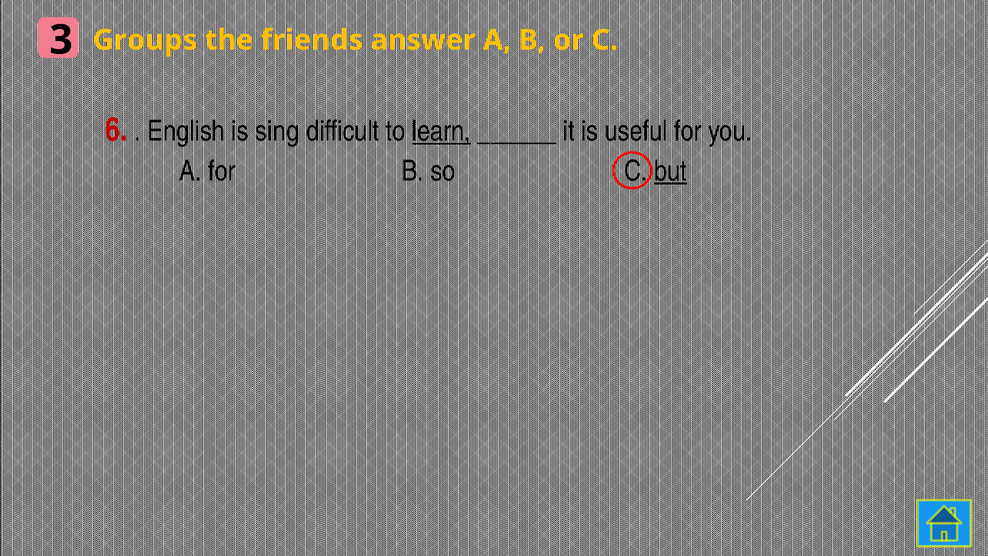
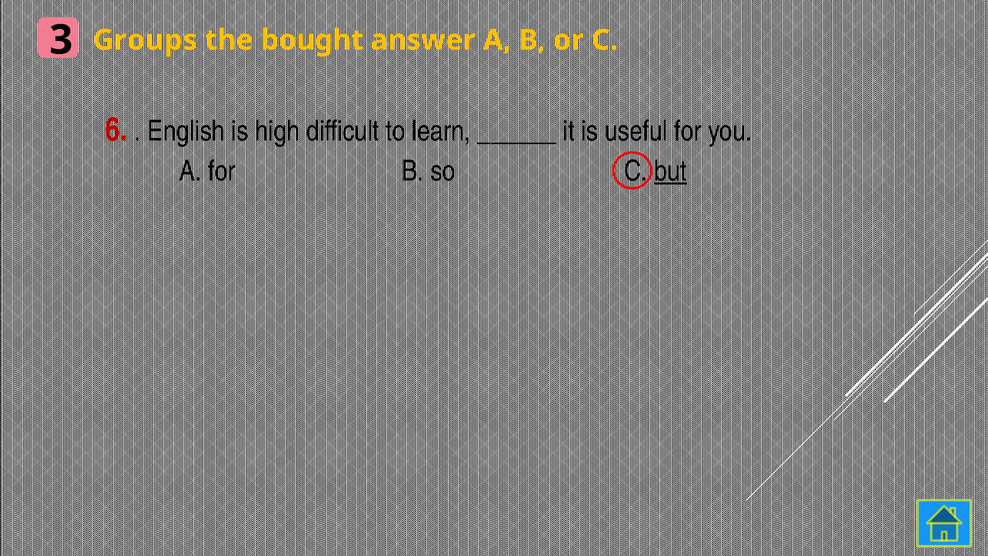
friends: friends -> bought
sing: sing -> high
learn underline: present -> none
